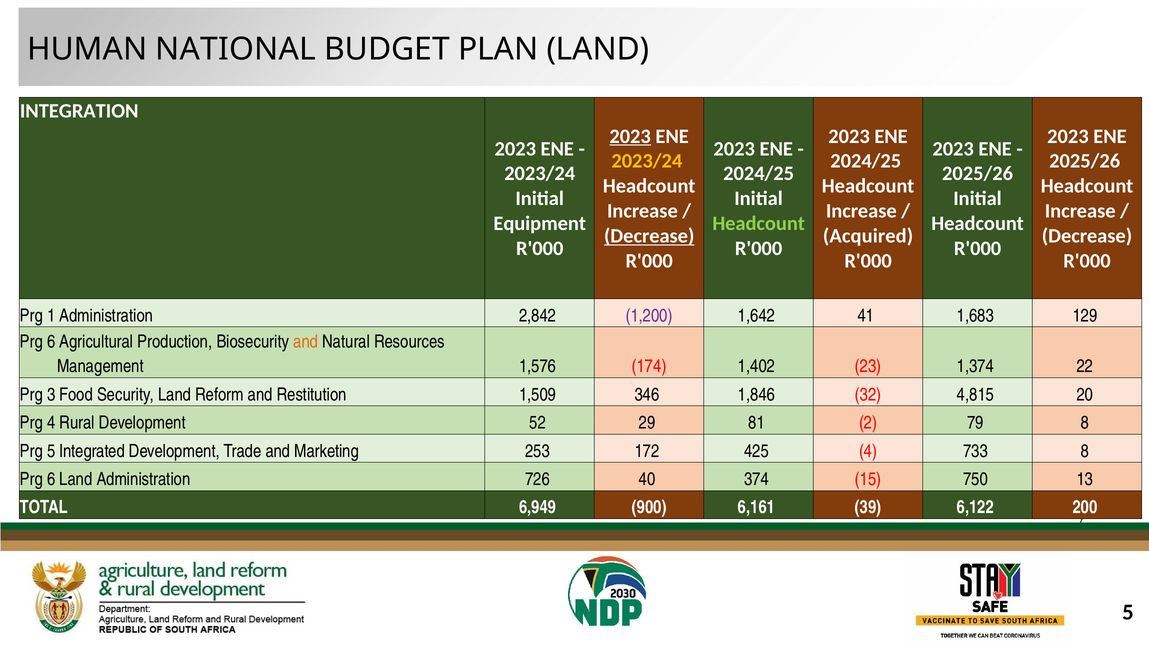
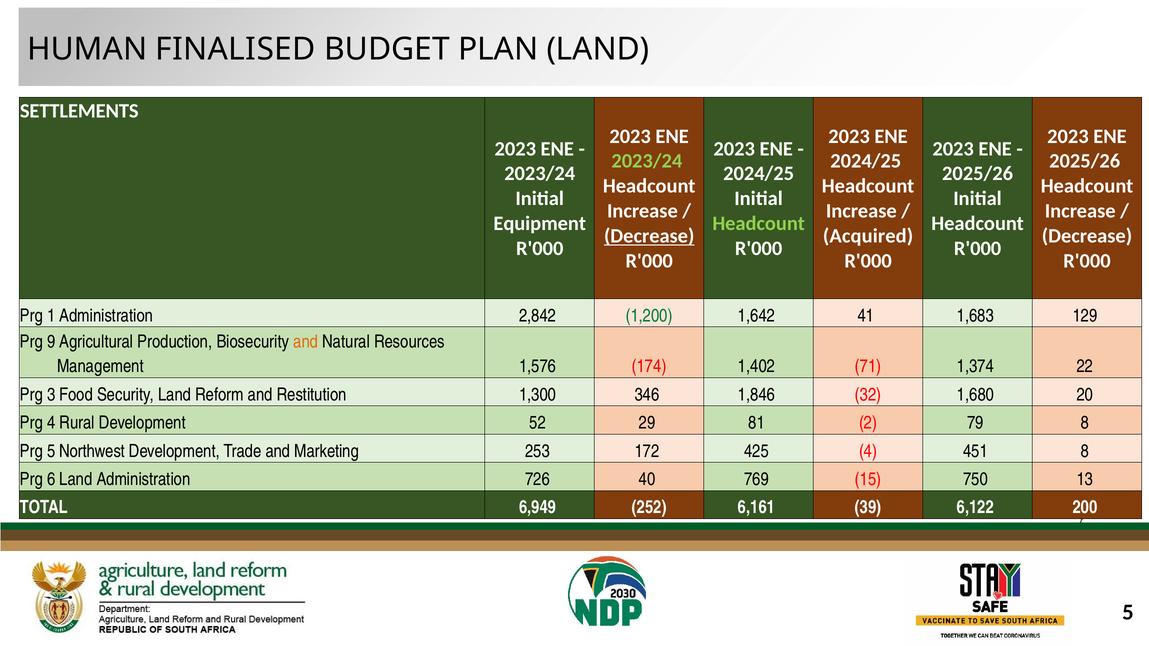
NATIONAL: NATIONAL -> FINALISED
INTEGRATION: INTEGRATION -> SETTLEMENTS
2023 at (630, 136) underline: present -> none
2023/24 at (647, 161) colour: yellow -> light green
1,200 colour: purple -> green
6 at (51, 342): 6 -> 9
23: 23 -> 71
1,509: 1,509 -> 1,300
4,815: 4,815 -> 1,680
Integrated: Integrated -> Northwest
733: 733 -> 451
374: 374 -> 769
900: 900 -> 252
